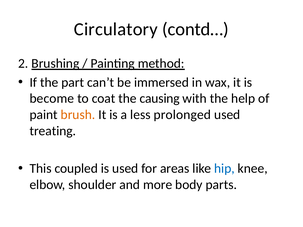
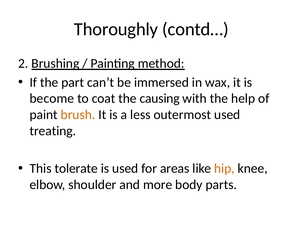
Circulatory: Circulatory -> Thoroughly
prolonged: prolonged -> outermost
coupled: coupled -> tolerate
hip colour: blue -> orange
